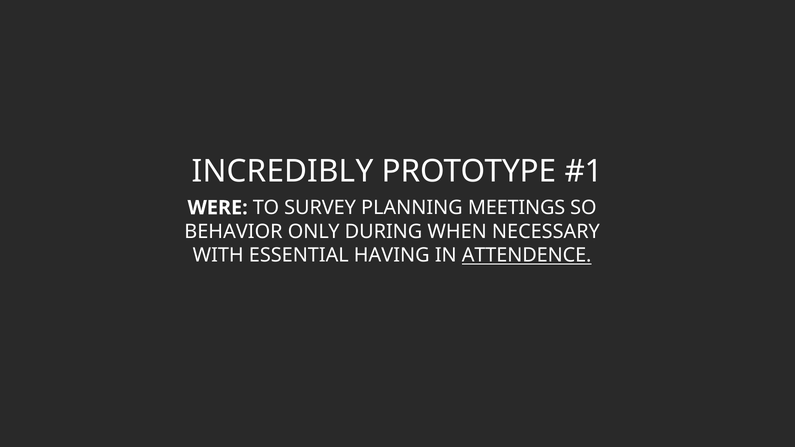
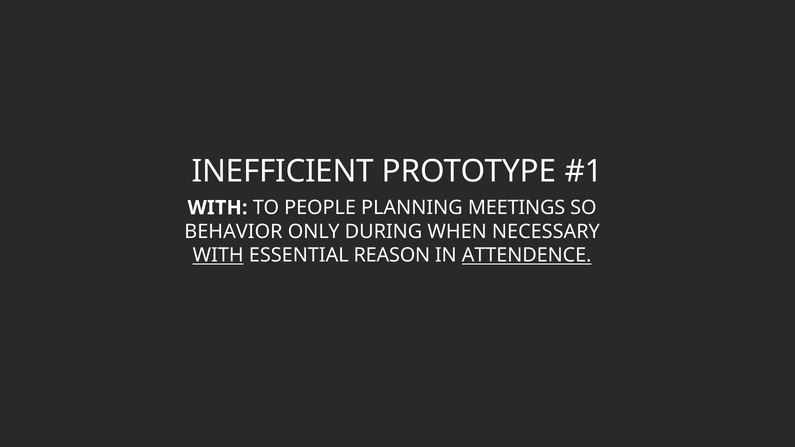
INCREDIBLY: INCREDIBLY -> INEFFICIENT
WERE at (218, 208): WERE -> WITH
SURVEY: SURVEY -> PEOPLE
WITH at (218, 256) underline: none -> present
HAVING: HAVING -> REASON
